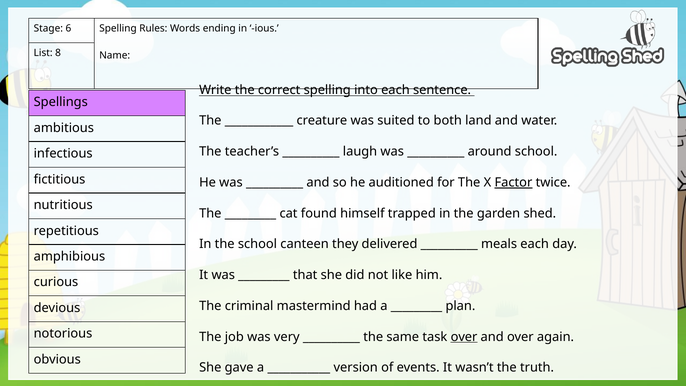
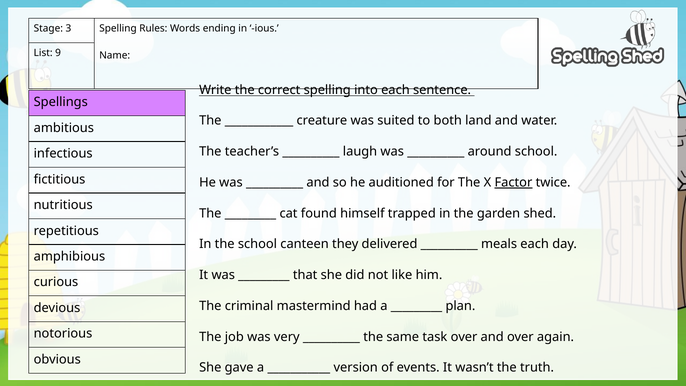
6: 6 -> 3
8: 8 -> 9
over at (464, 337) underline: present -> none
